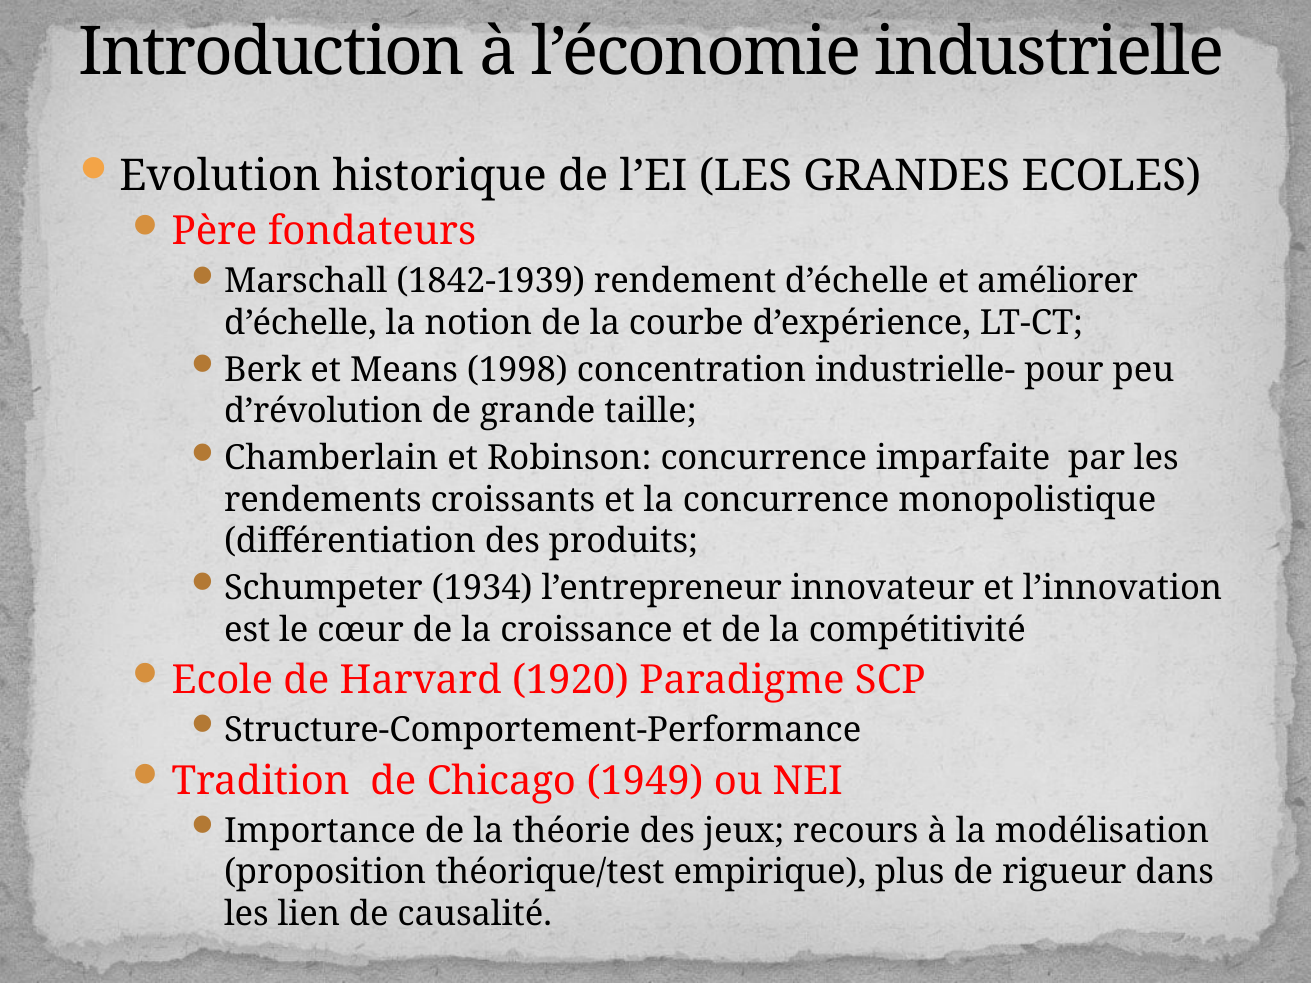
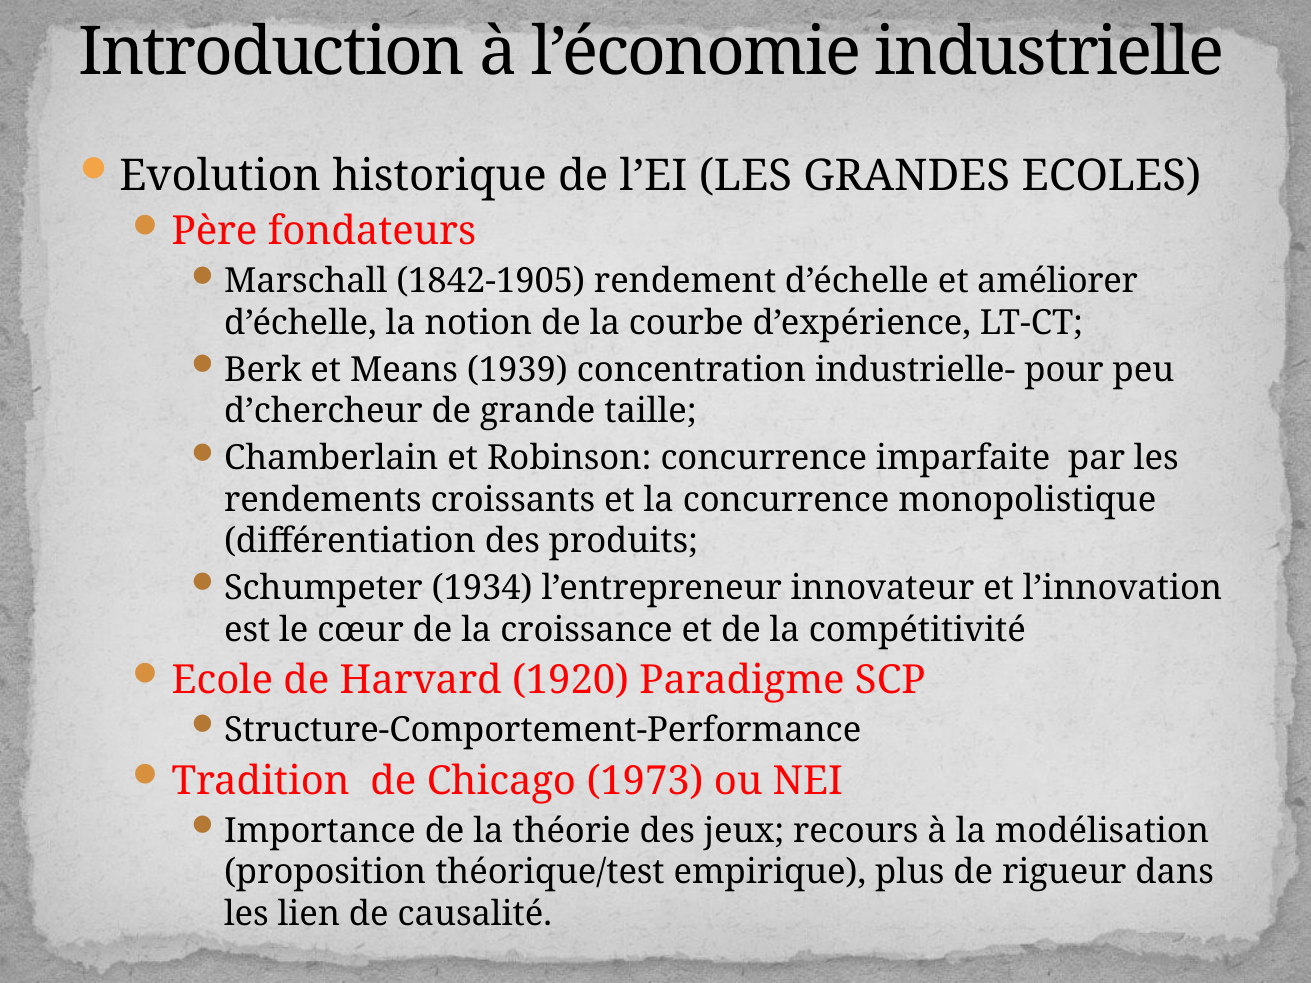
1842-1939: 1842-1939 -> 1842-1905
1998: 1998 -> 1939
d’révolution: d’révolution -> d’chercheur
1949: 1949 -> 1973
